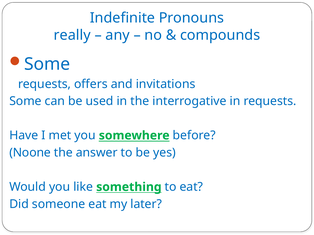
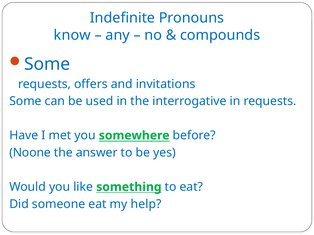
really: really -> know
later: later -> help
